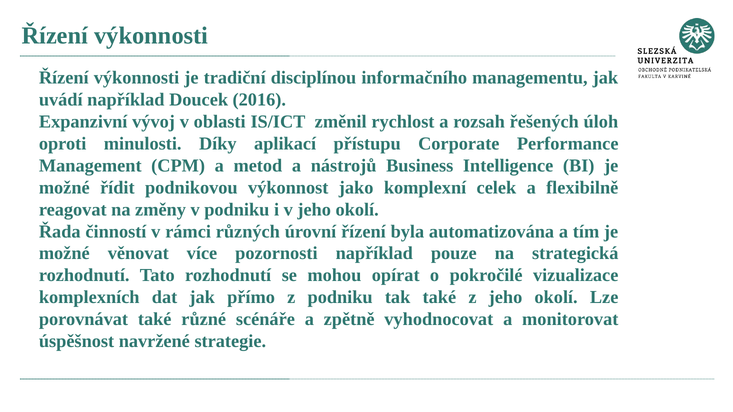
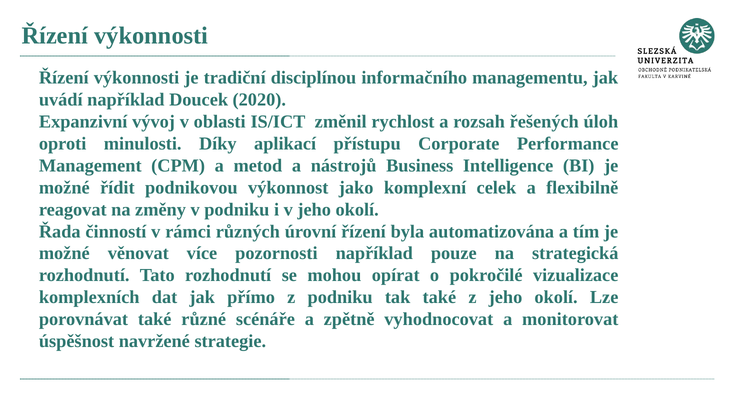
2016: 2016 -> 2020
